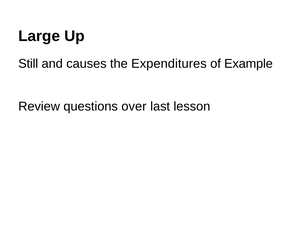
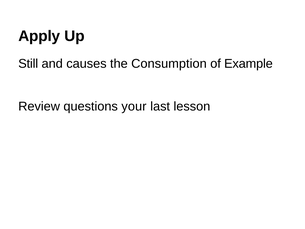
Large: Large -> Apply
Expenditures: Expenditures -> Consumption
over: over -> your
